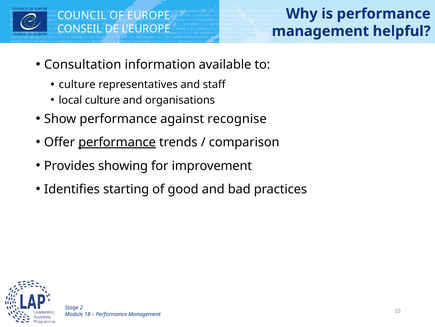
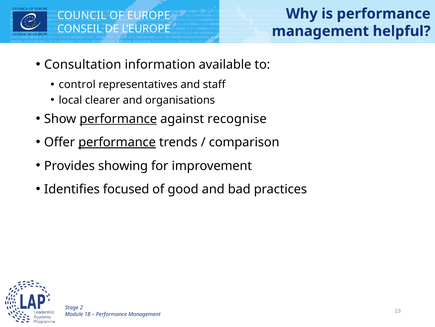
culture at (77, 85): culture -> control
local culture: culture -> clearer
performance at (118, 119) underline: none -> present
starting: starting -> focused
